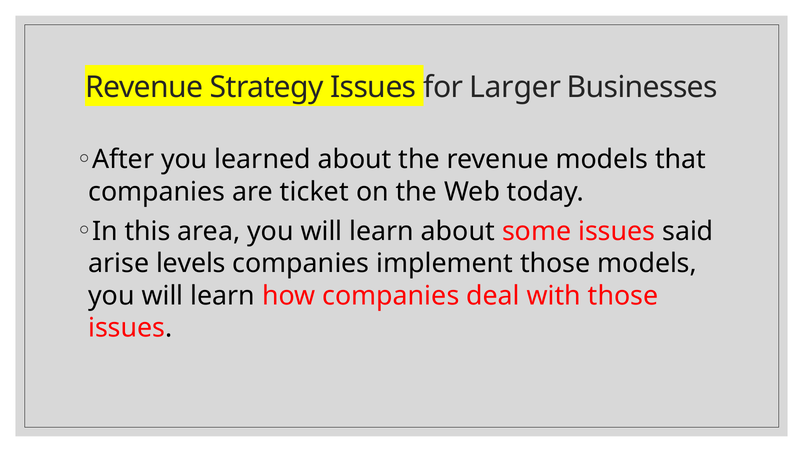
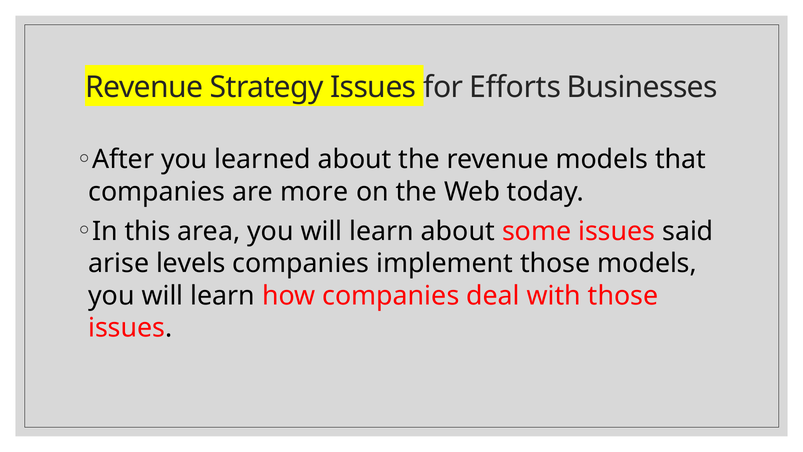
Larger: Larger -> Efforts
ticket: ticket -> more
